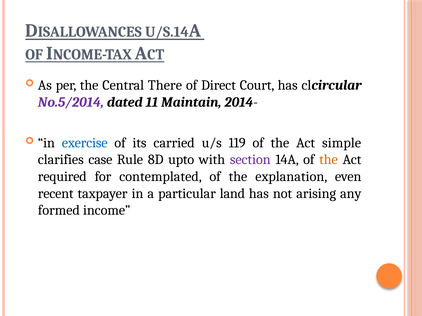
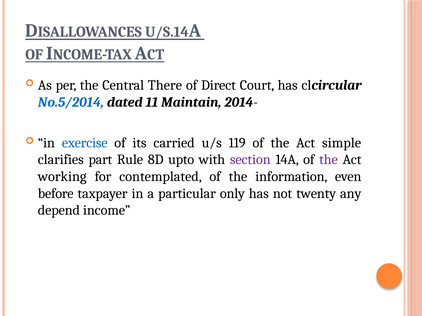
No.5/2014 colour: purple -> blue
case: case -> part
the at (328, 160) colour: orange -> purple
required: required -> working
explanation: explanation -> information
recent: recent -> before
land: land -> only
arising: arising -> twenty
formed: formed -> depend
